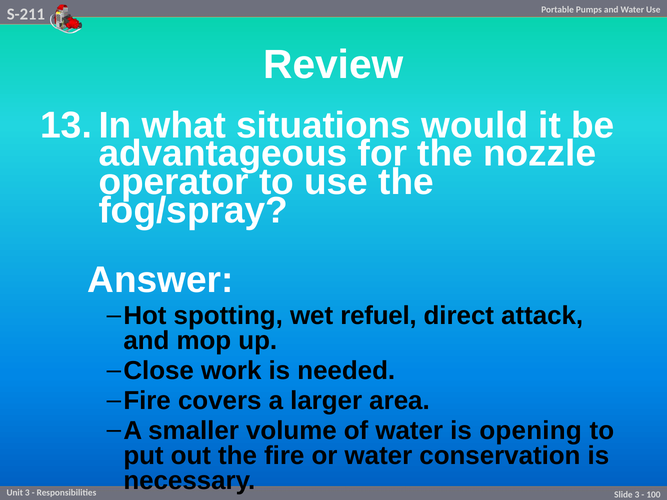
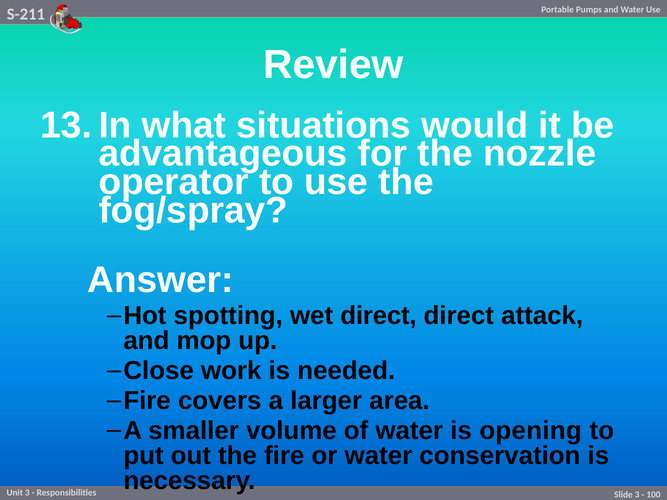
wet refuel: refuel -> direct
